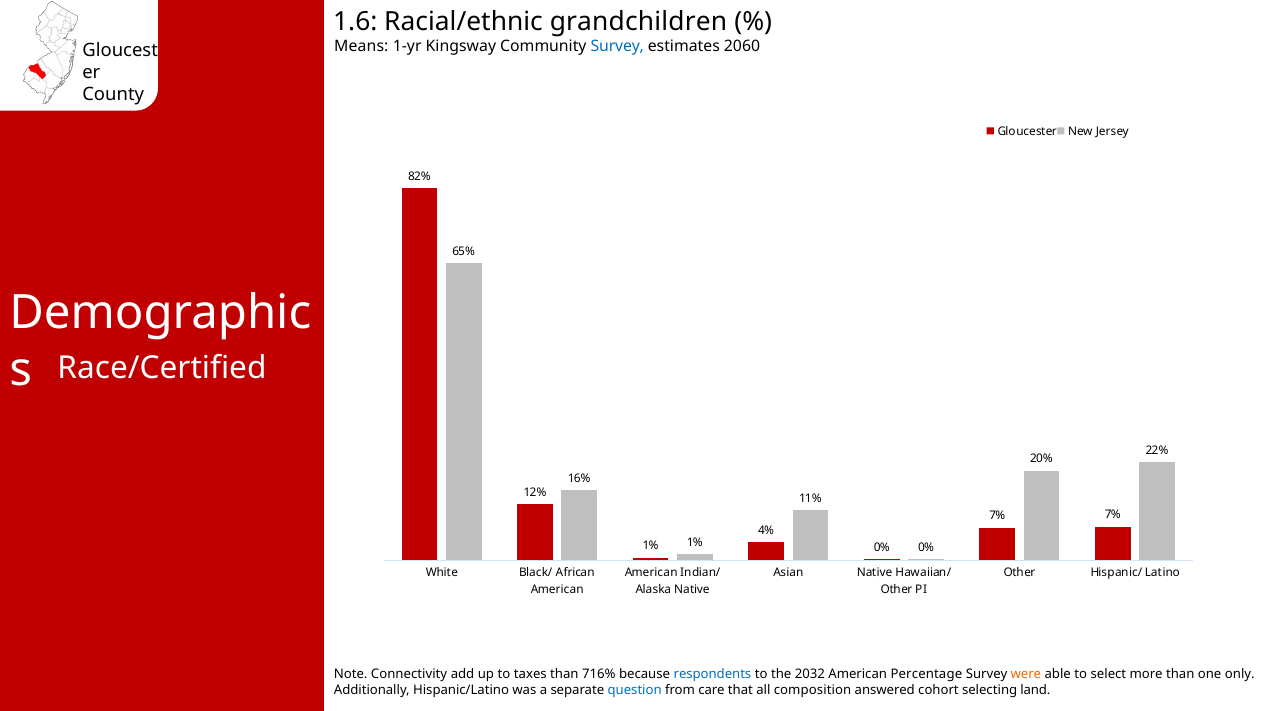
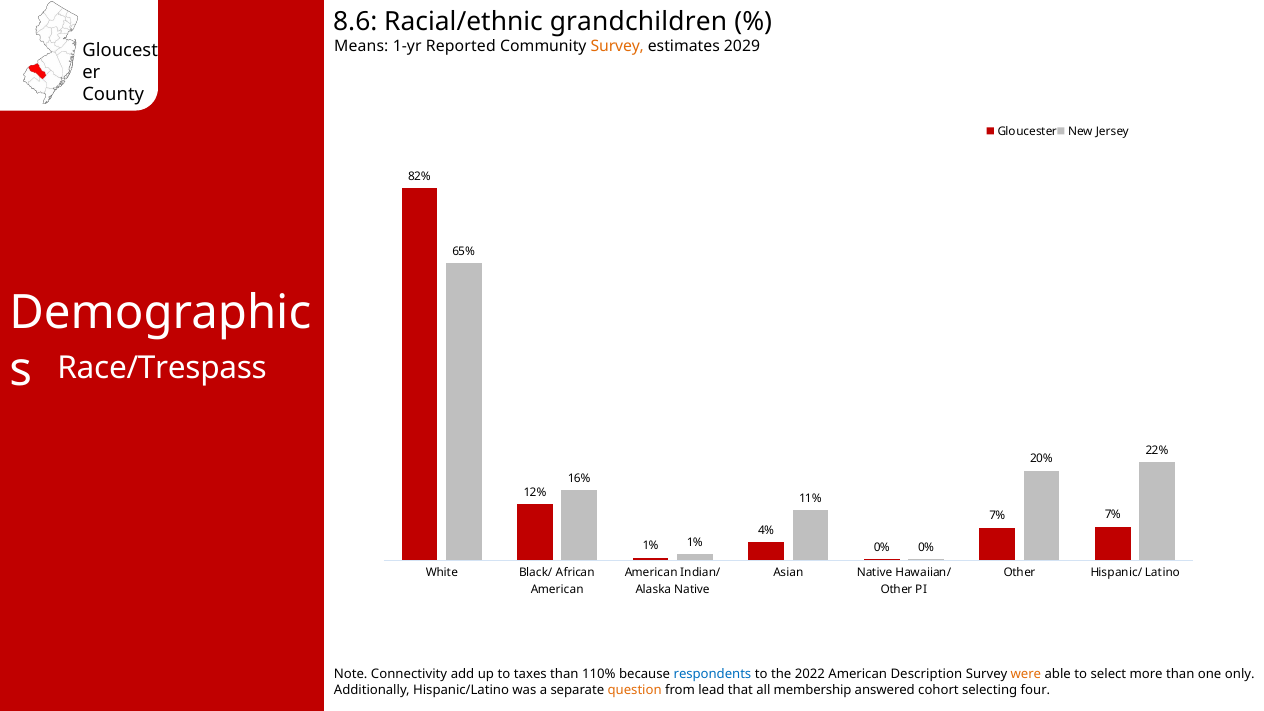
1.6: 1.6 -> 8.6
Kingsway: Kingsway -> Reported
Survey at (617, 46) colour: blue -> orange
2060: 2060 -> 2029
Race/Certified: Race/Certified -> Race/Trespass
716%: 716% -> 110%
2032: 2032 -> 2022
Percentage: Percentage -> Description
question colour: blue -> orange
care: care -> lead
composition: composition -> membership
land: land -> four
